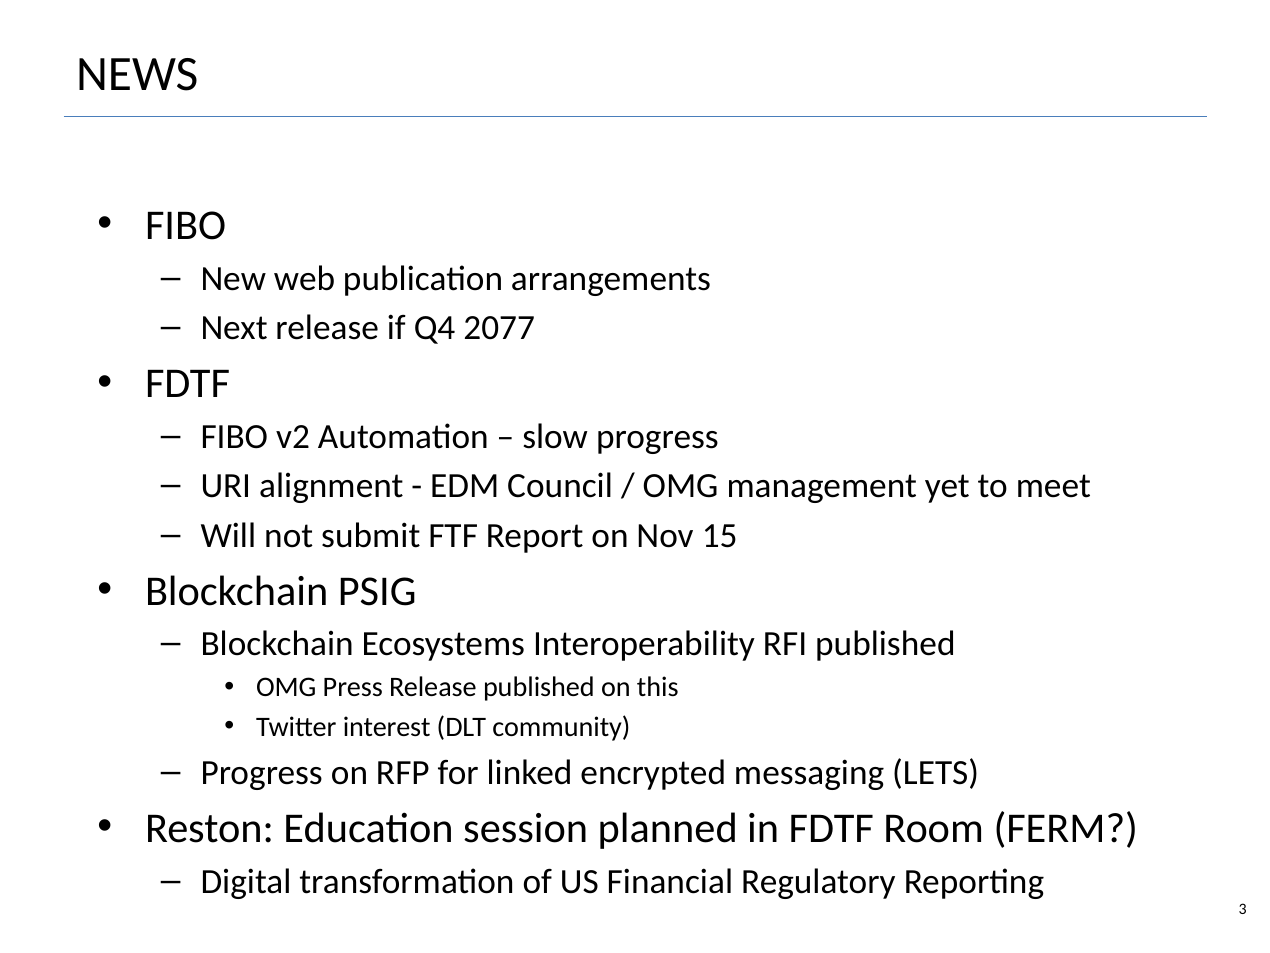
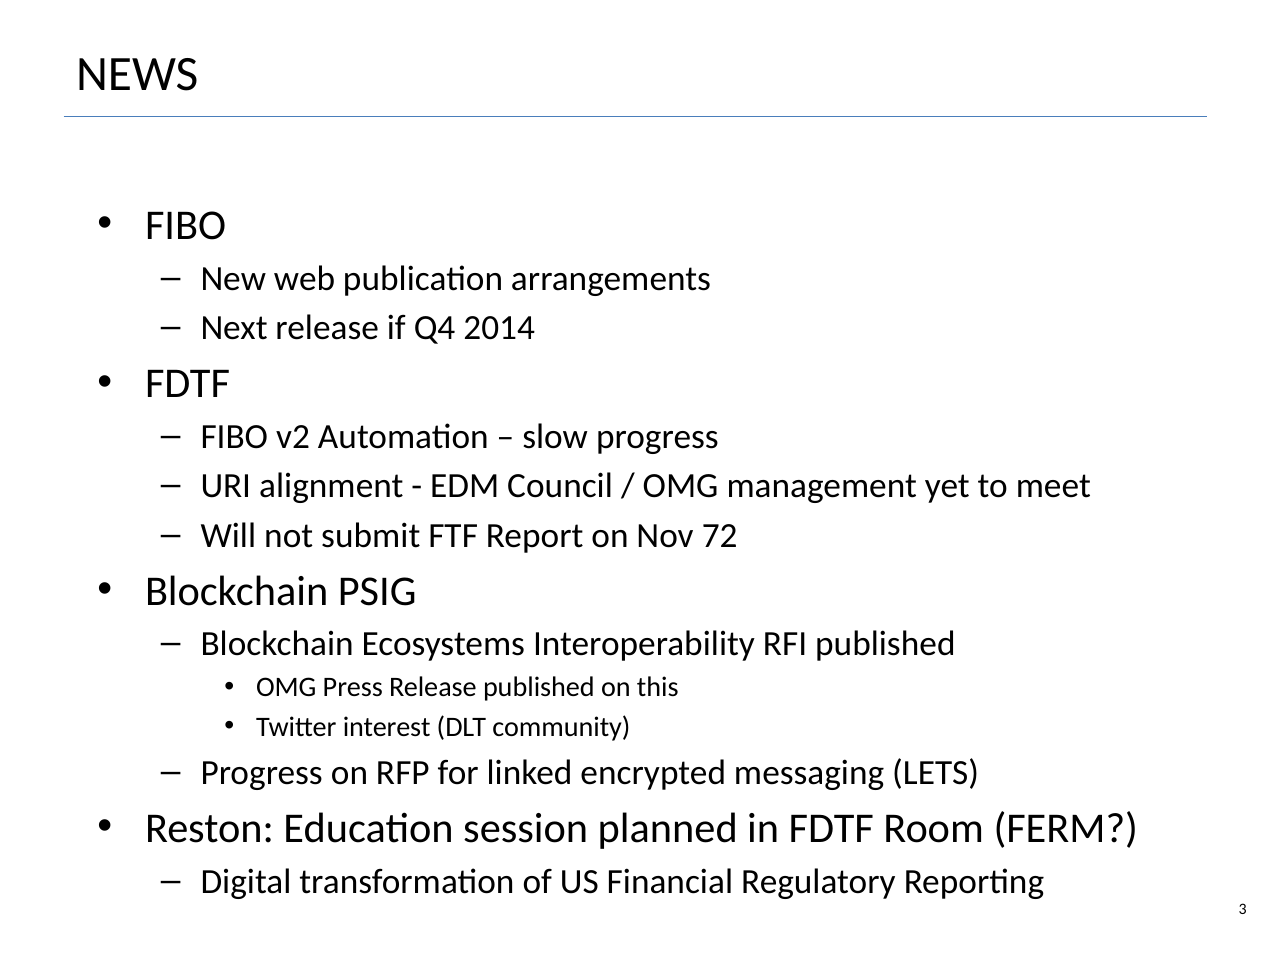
2077: 2077 -> 2014
15: 15 -> 72
